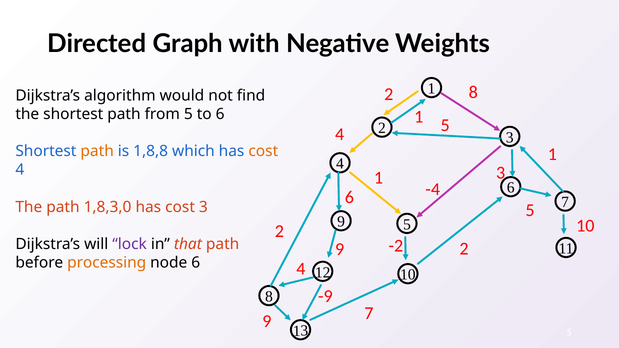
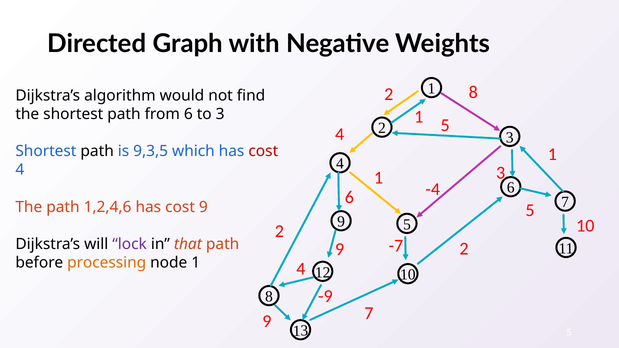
from 5: 5 -> 6
to 6: 6 -> 3
path at (97, 151) colour: orange -> black
1,8,8: 1,8,8 -> 9,3,5
cost at (263, 151) colour: orange -> red
1,8,3,0: 1,8,3,0 -> 1,2,4,6
cost 3: 3 -> 9
-2: -2 -> -7
node 6: 6 -> 1
